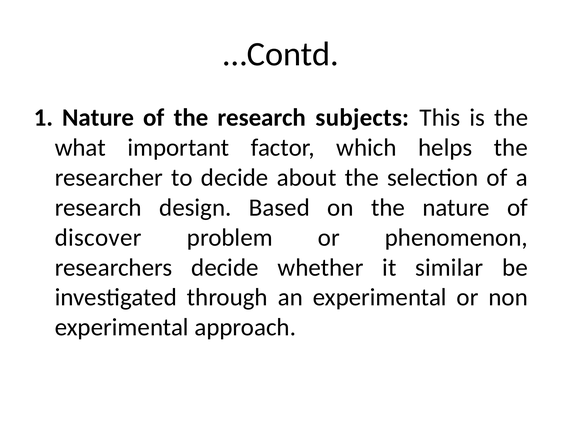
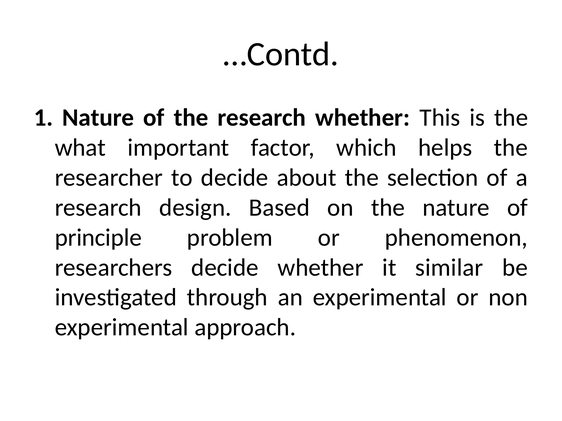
research subjects: subjects -> whether
discover: discover -> principle
